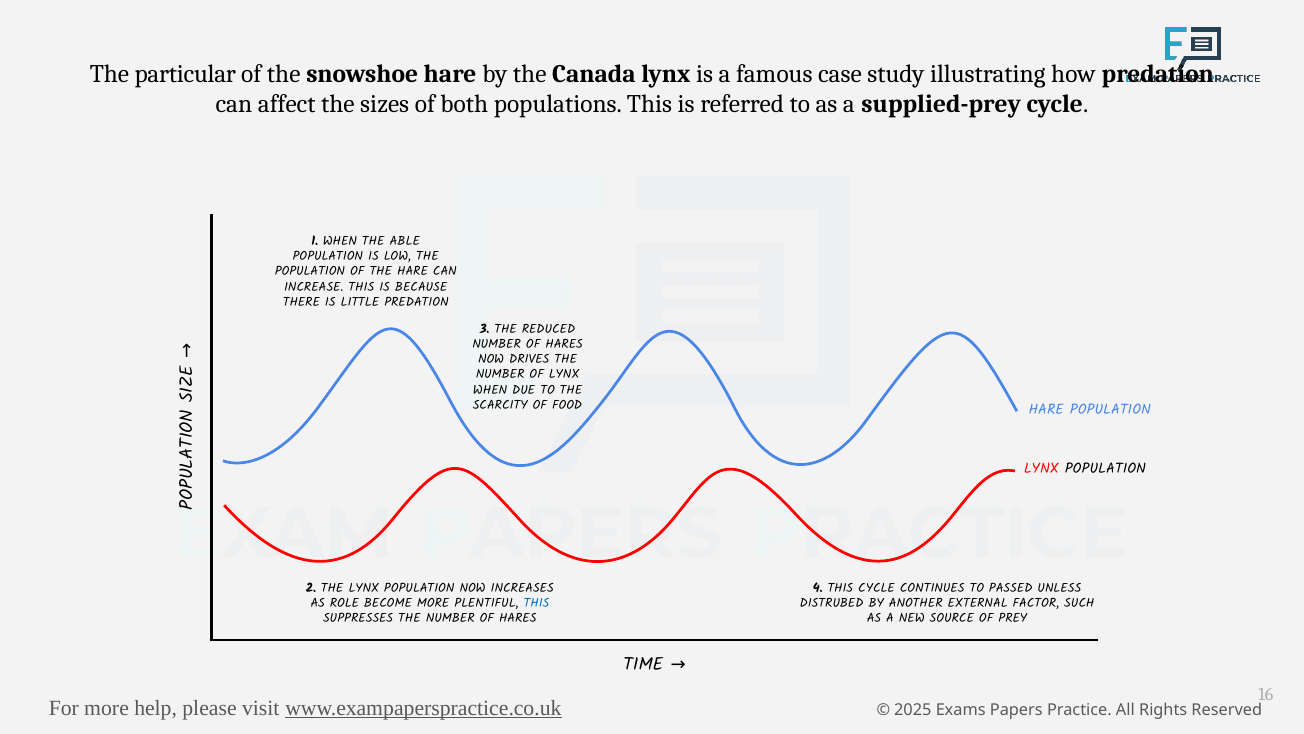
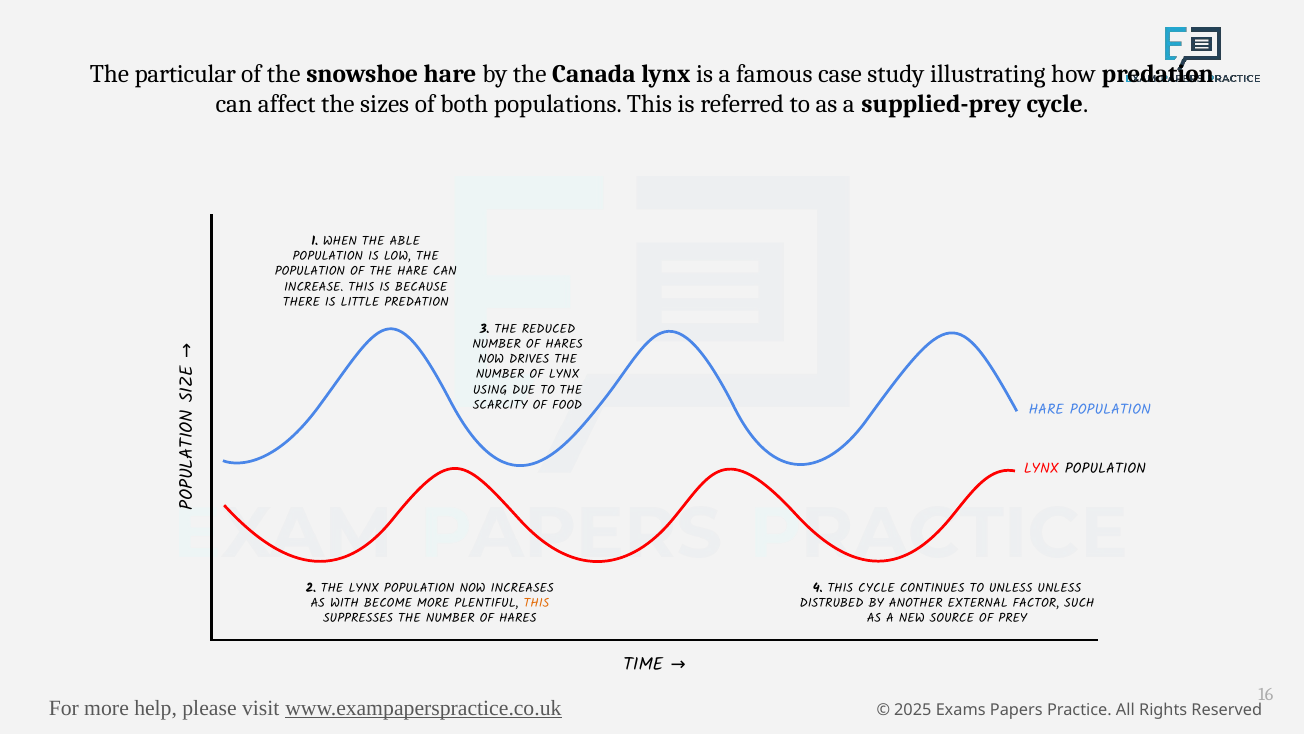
WHEN at (490, 390): WHEN -> USING
TO PASSED: PASSED -> UNLESS
ROLE: ROLE -> WITH
THIS at (537, 603) colour: blue -> orange
